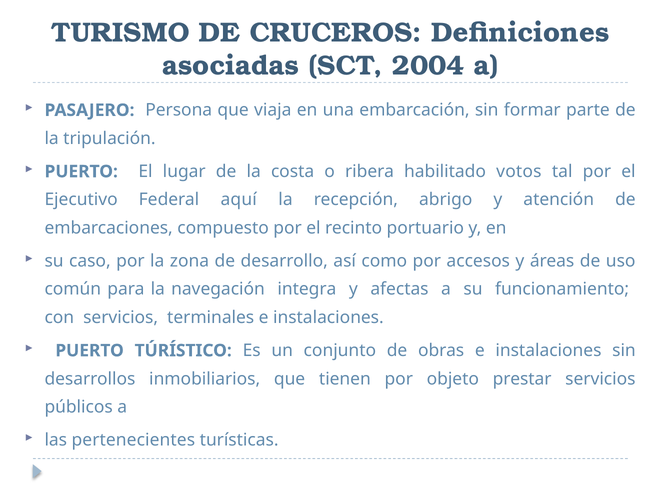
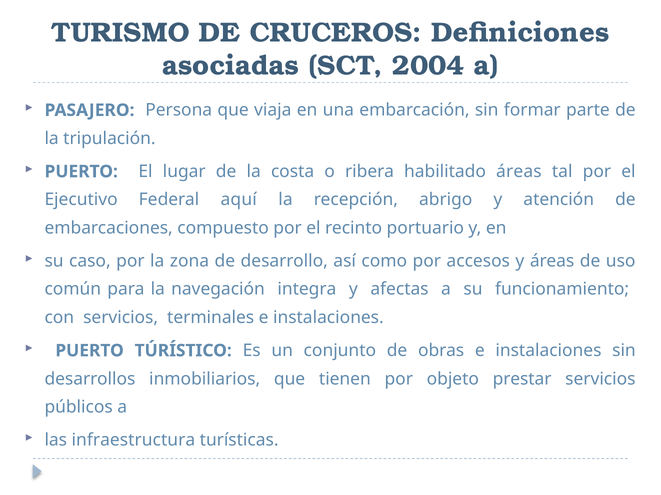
habilitado votos: votos -> áreas
pertenecientes: pertenecientes -> infraestructura
